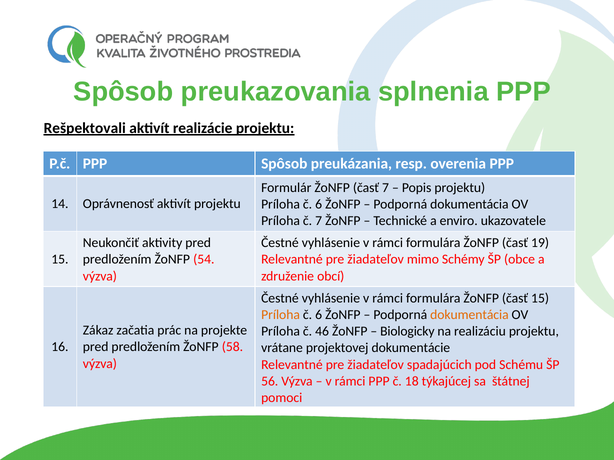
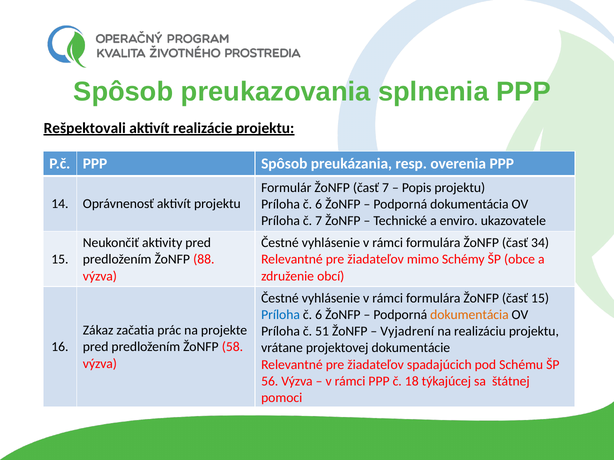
19: 19 -> 34
54: 54 -> 88
Príloha at (281, 315) colour: orange -> blue
46: 46 -> 51
Biologicky: Biologicky -> Vyjadrení
